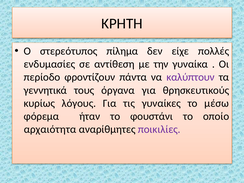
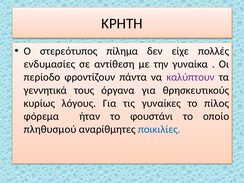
μέσω: μέσω -> πίλος
αρχαιότητα: αρχαιότητα -> πληθυσμού
ποικιλίες colour: purple -> blue
